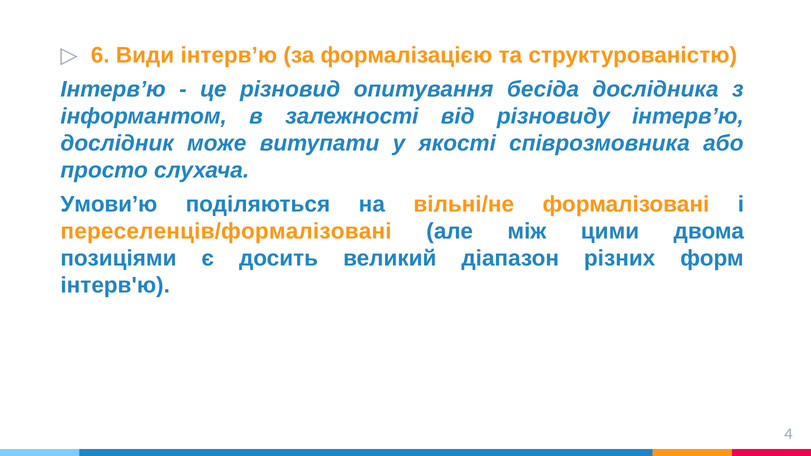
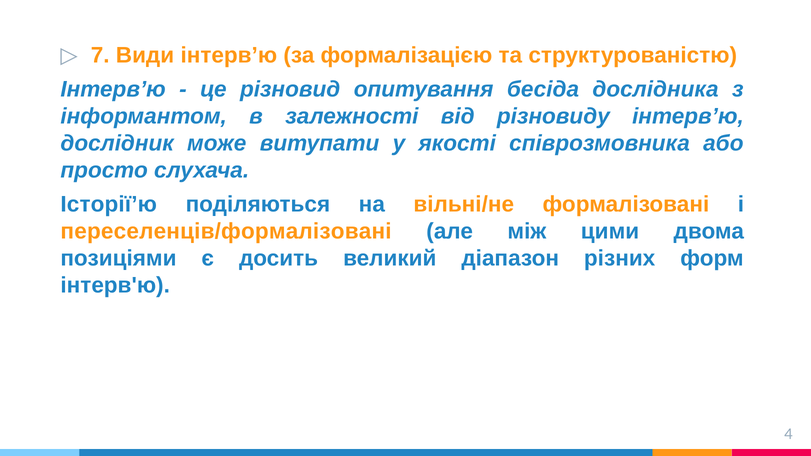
6: 6 -> 7
Умови’ю: Умови’ю -> Історії’ю
